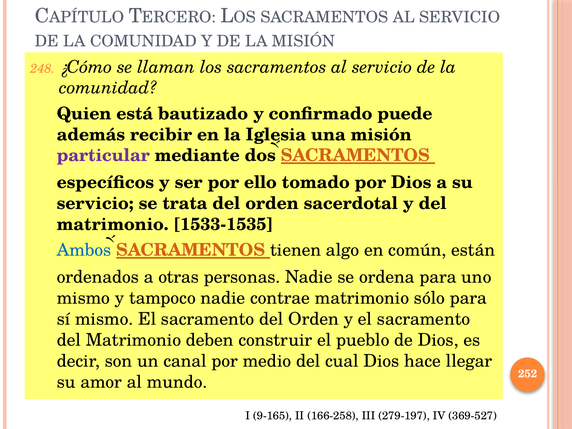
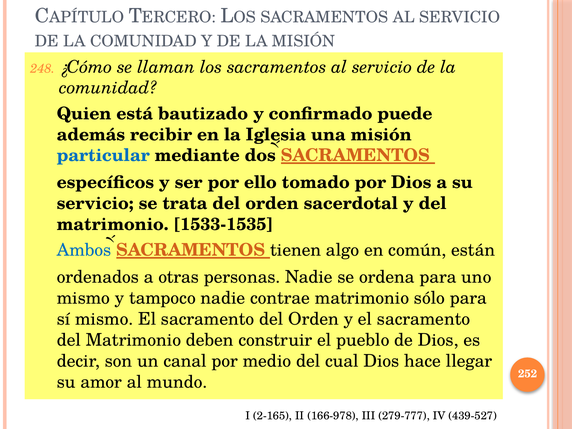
particular colour: purple -> blue
9-165: 9-165 -> 2-165
166-258: 166-258 -> 166-978
279-197: 279-197 -> 279-777
369-527: 369-527 -> 439-527
